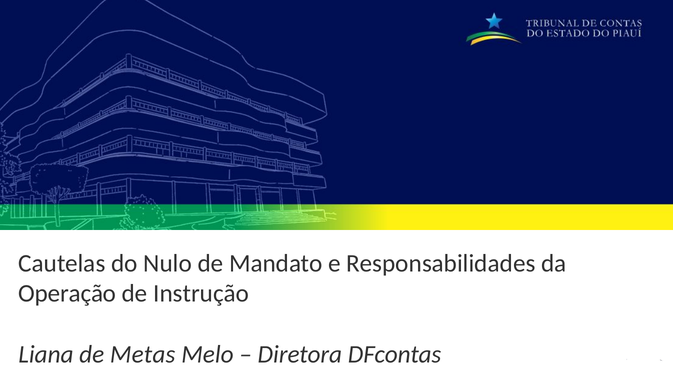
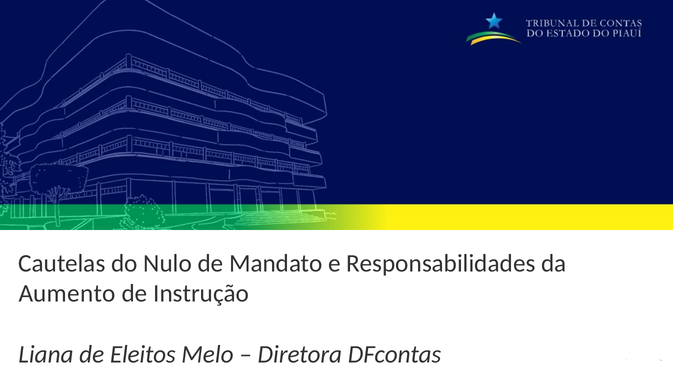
Operação: Operação -> Aumento
Metas: Metas -> Eleitos
